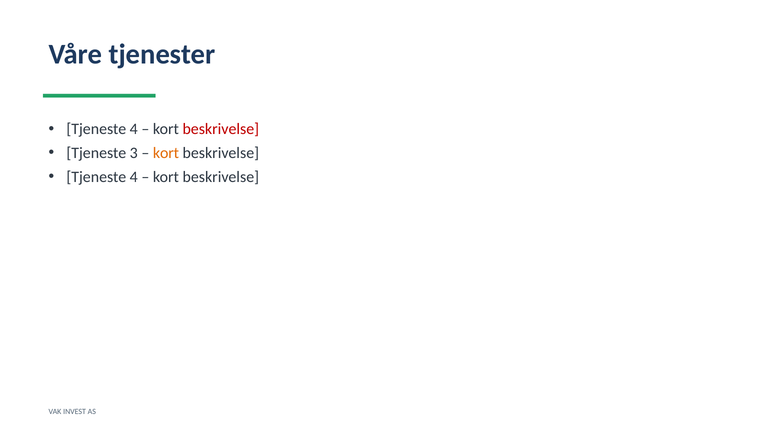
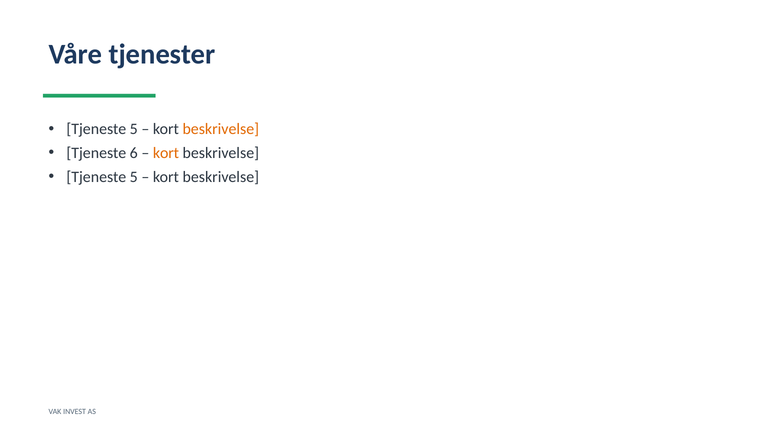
4 at (134, 129): 4 -> 5
beskrivelse at (221, 129) colour: red -> orange
3: 3 -> 6
4 at (134, 177): 4 -> 5
